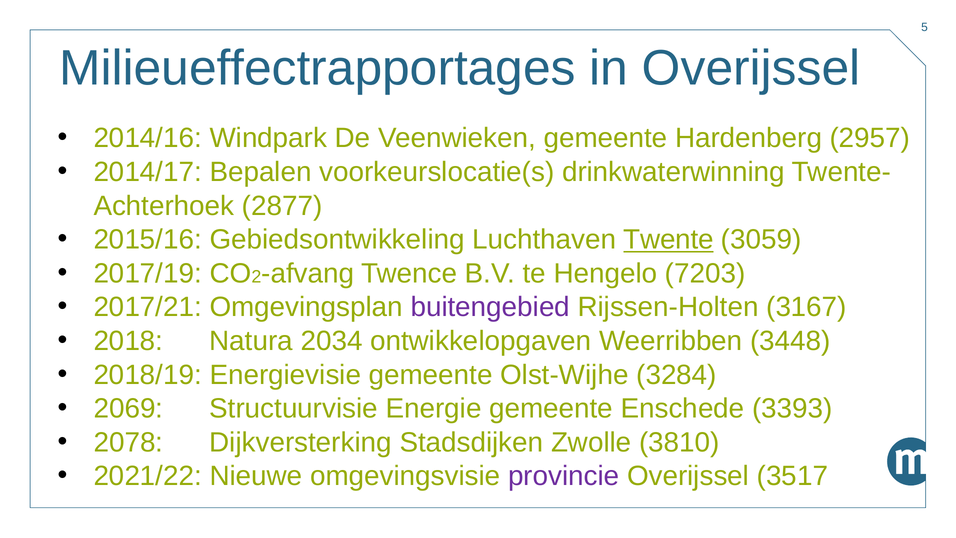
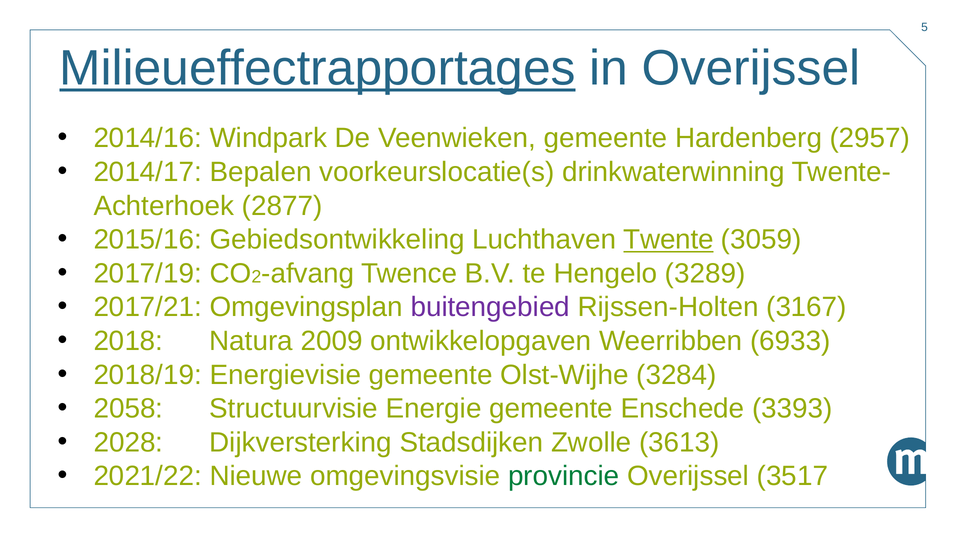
Milieueffectrapportages underline: none -> present
7203: 7203 -> 3289
2034: 2034 -> 2009
3448: 3448 -> 6933
2069: 2069 -> 2058
2078: 2078 -> 2028
3810: 3810 -> 3613
provincie colour: purple -> green
